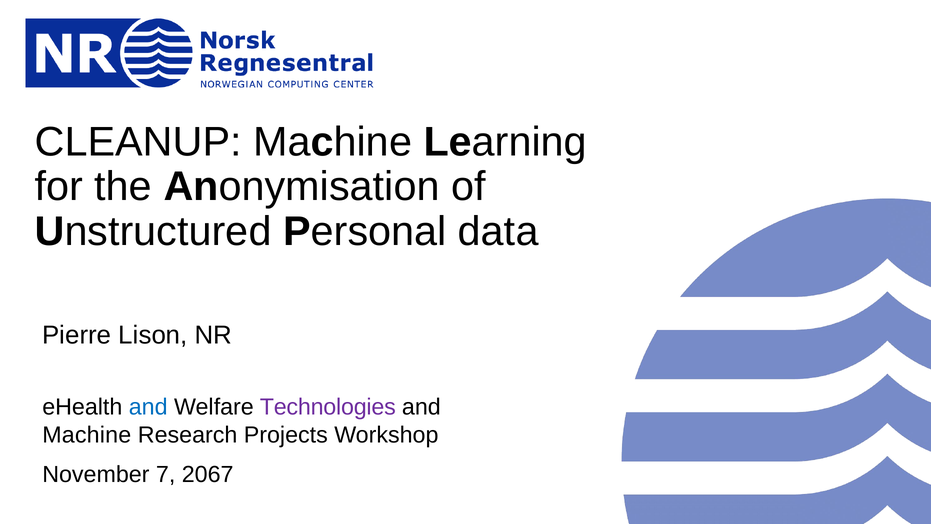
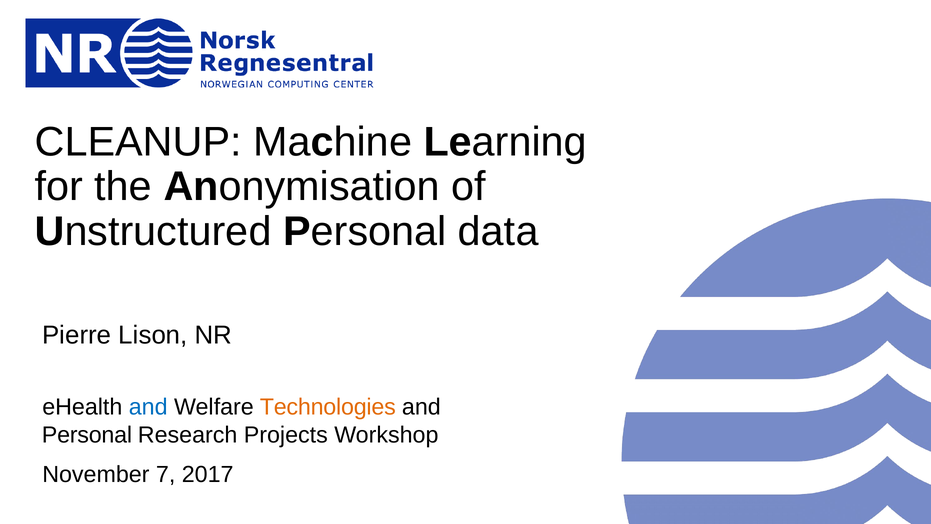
Technologies colour: purple -> orange
Machine at (87, 435): Machine -> Personal
2067: 2067 -> 2017
